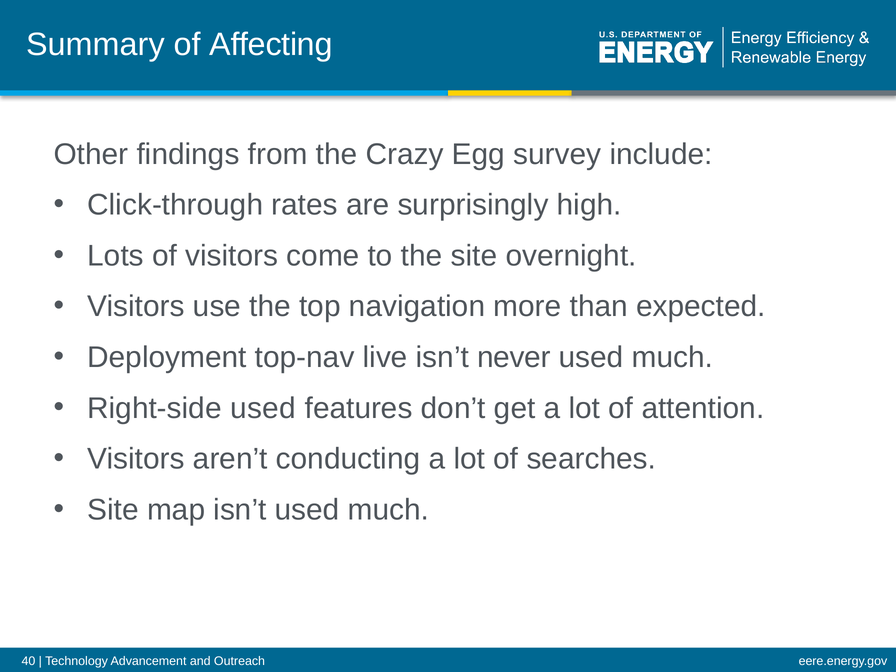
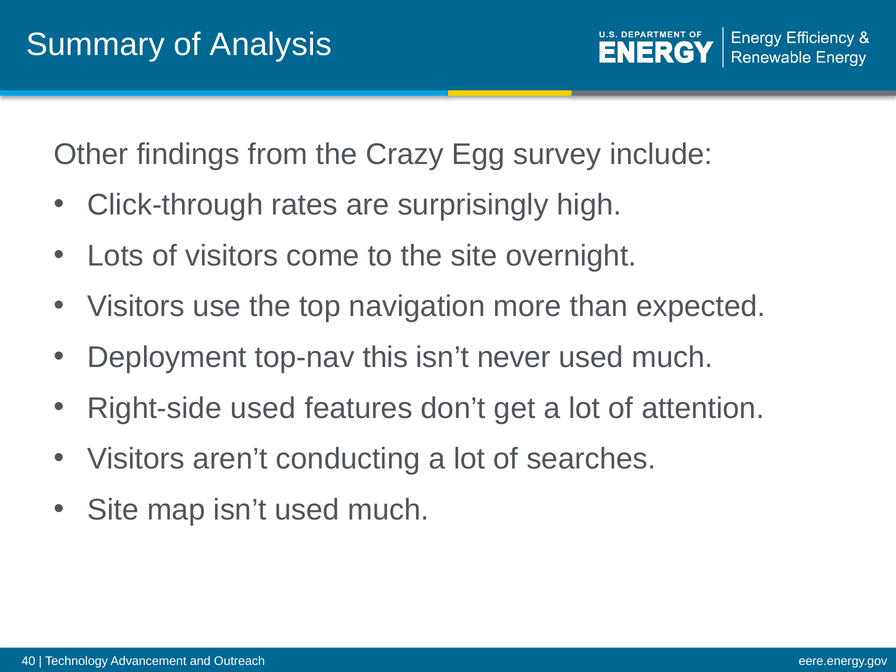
Affecting: Affecting -> Analysis
live: live -> this
